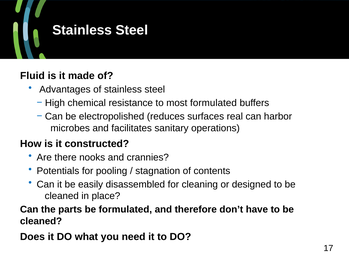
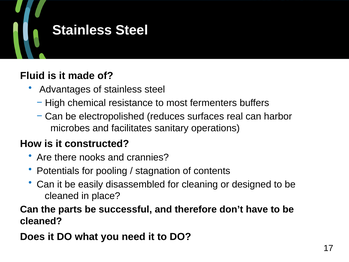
most formulated: formulated -> fermenters
be formulated: formulated -> successful
